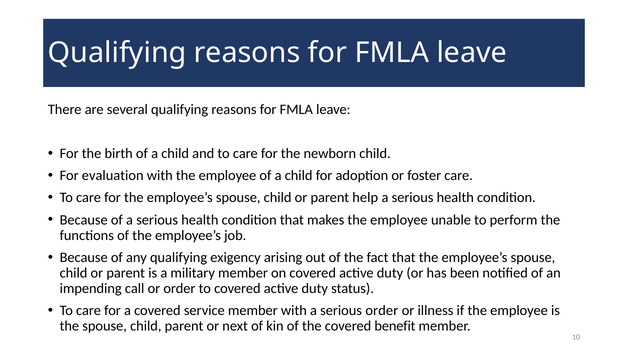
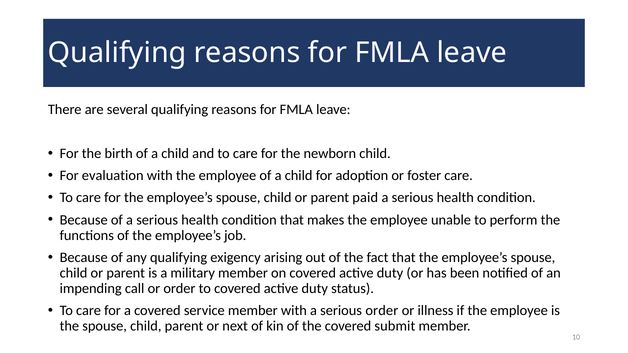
help: help -> paid
benefit: benefit -> submit
